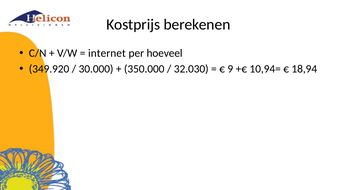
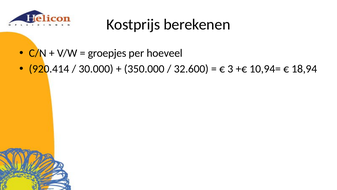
internet: internet -> groepjes
349.920: 349.920 -> 920.414
32.030: 32.030 -> 32.600
9: 9 -> 3
